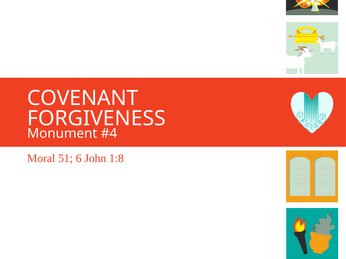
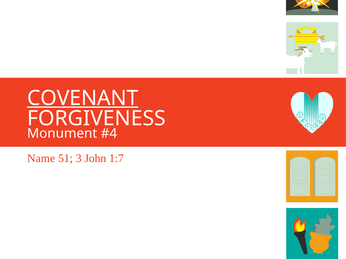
COVENANT underline: none -> present
Moral: Moral -> Name
6: 6 -> 3
1:8: 1:8 -> 1:7
